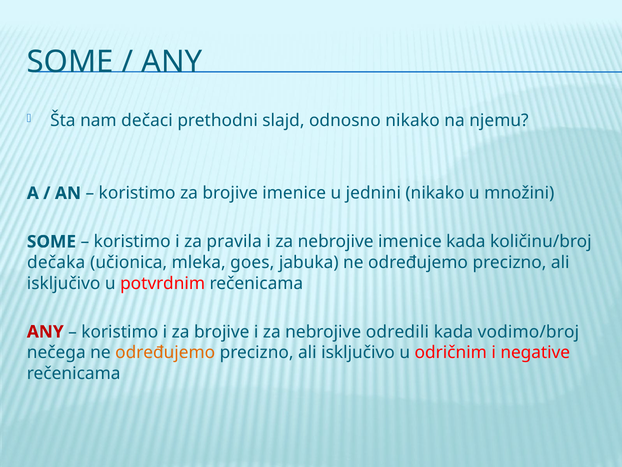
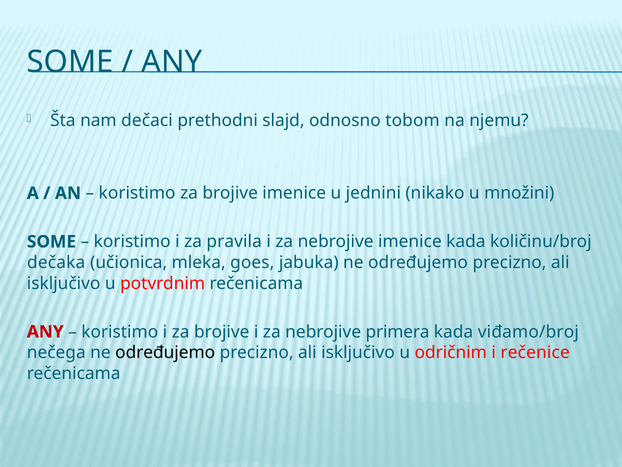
odnosno nikako: nikako -> tobom
odredili: odredili -> primera
vodimo/broj: vodimo/broj -> viđamo/broj
određujemo at (165, 352) colour: orange -> black
negative: negative -> rečenice
